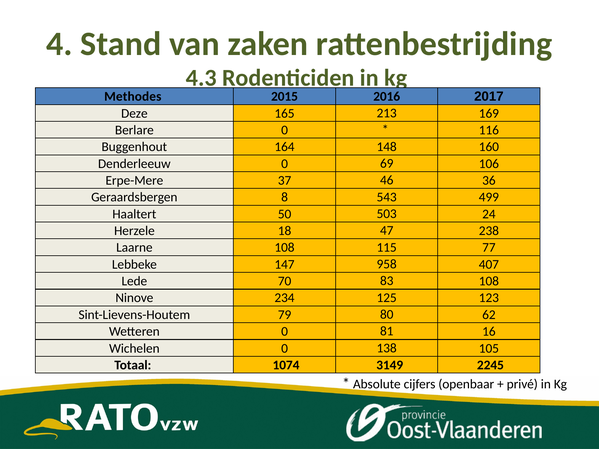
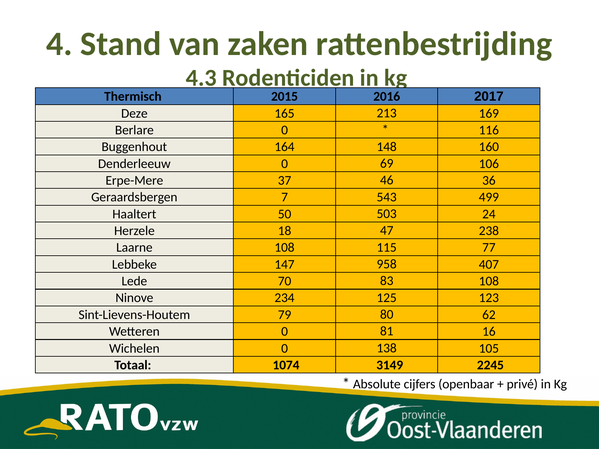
Methodes: Methodes -> Thermisch
8: 8 -> 7
